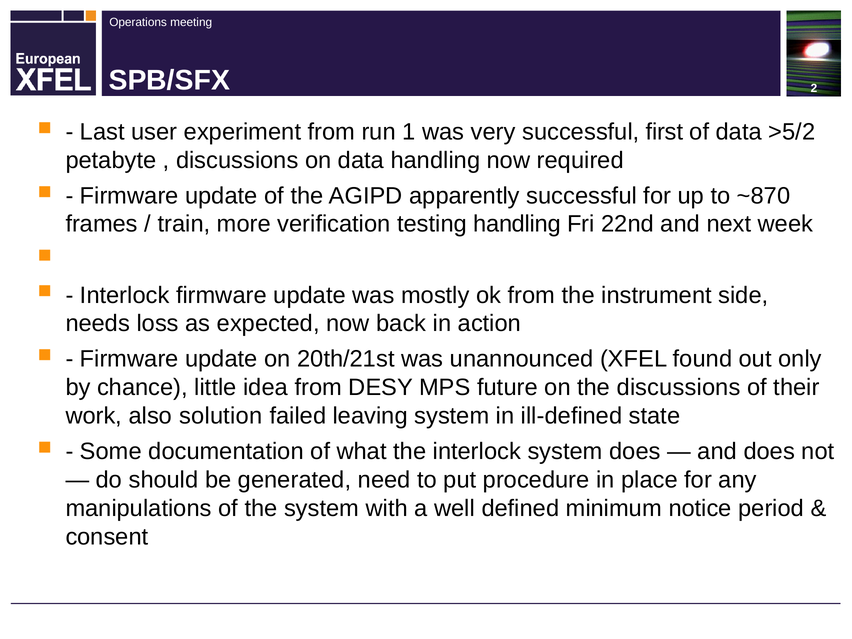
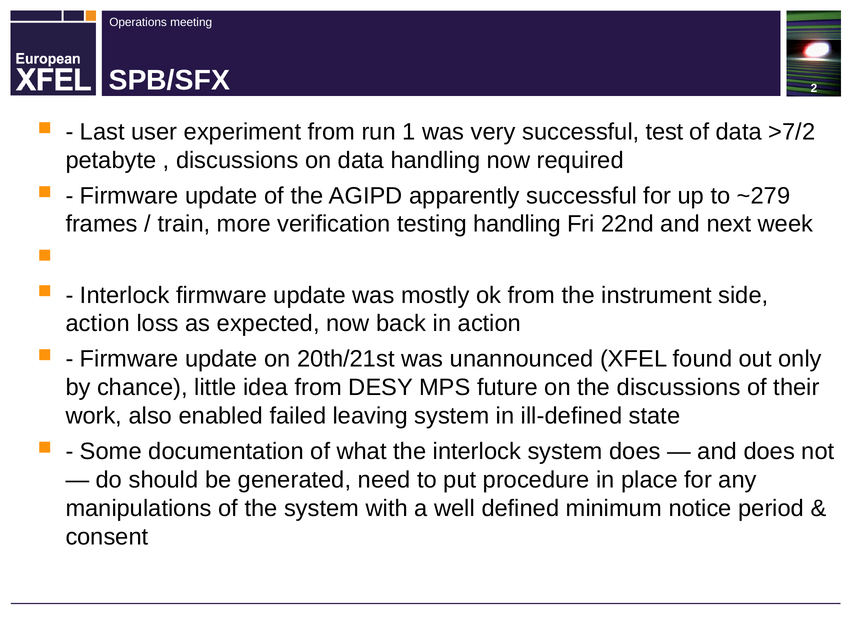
first: first -> test
>5/2: >5/2 -> >7/2
~870: ~870 -> ~279
needs at (98, 324): needs -> action
solution: solution -> enabled
